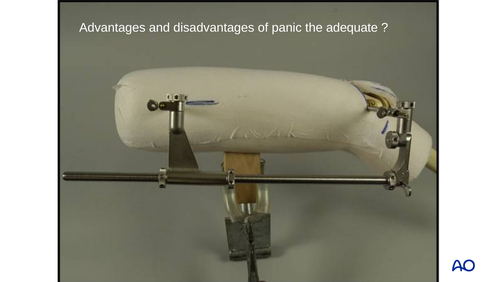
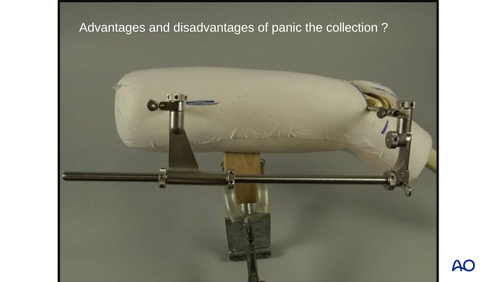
adequate: adequate -> collection
